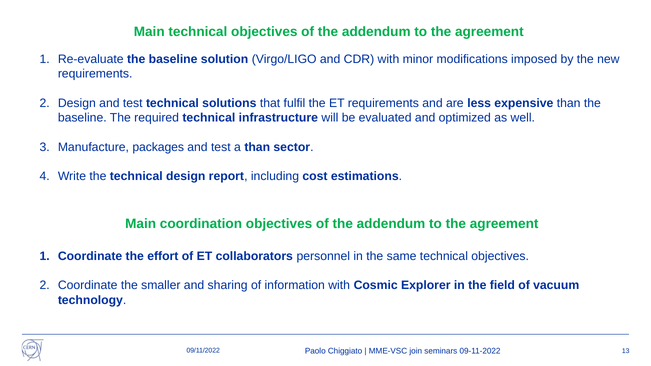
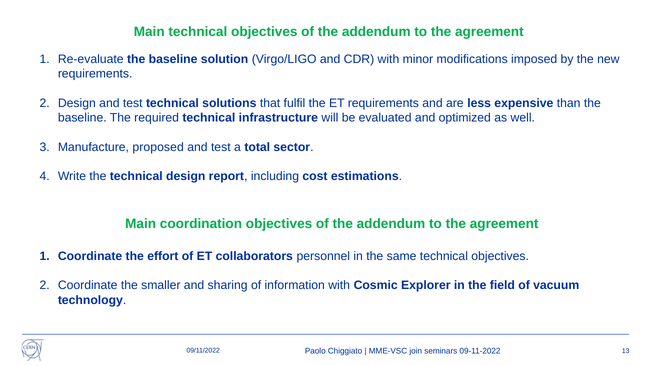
packages: packages -> proposed
a than: than -> total
